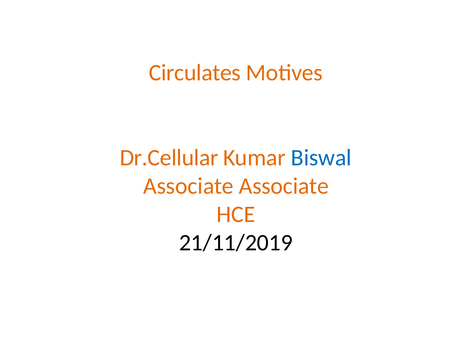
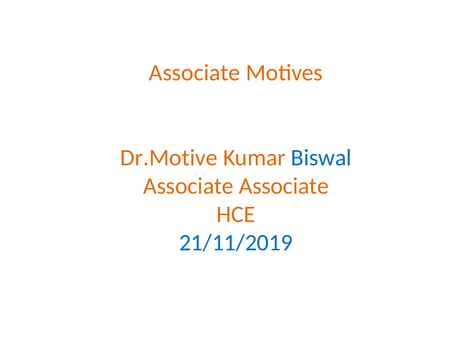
Circulates at (195, 73): Circulates -> Associate
Dr.Cellular: Dr.Cellular -> Dr.Motive
21/11/2019 colour: black -> blue
